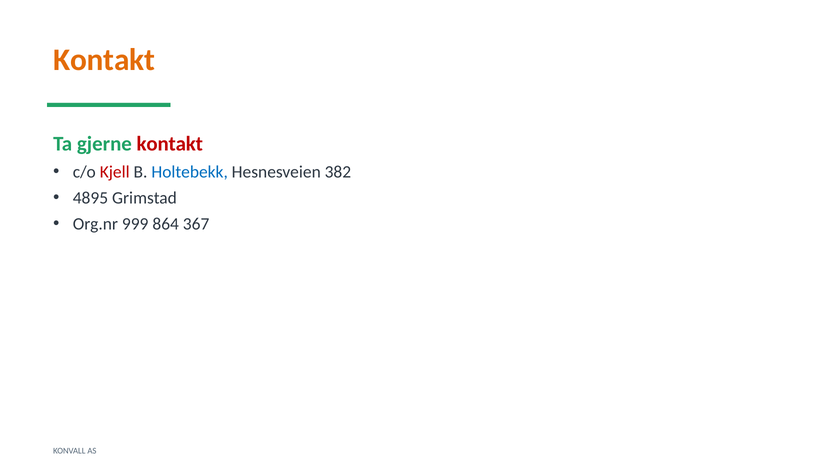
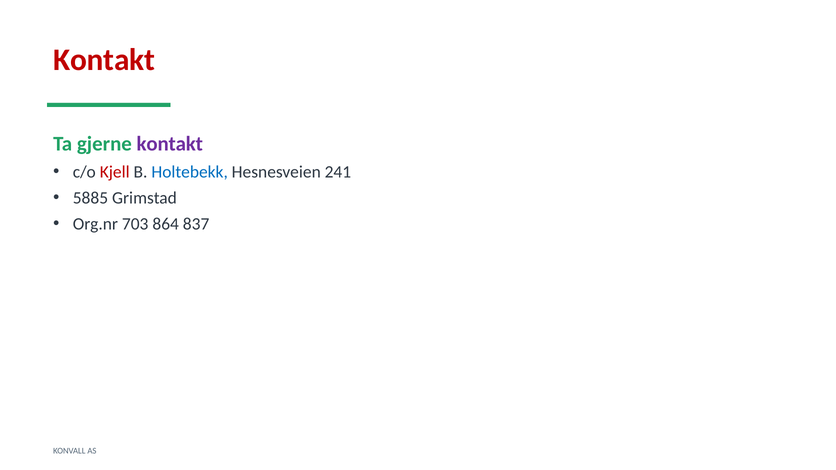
Kontakt at (104, 60) colour: orange -> red
kontakt at (170, 144) colour: red -> purple
382: 382 -> 241
4895: 4895 -> 5885
999: 999 -> 703
367: 367 -> 837
